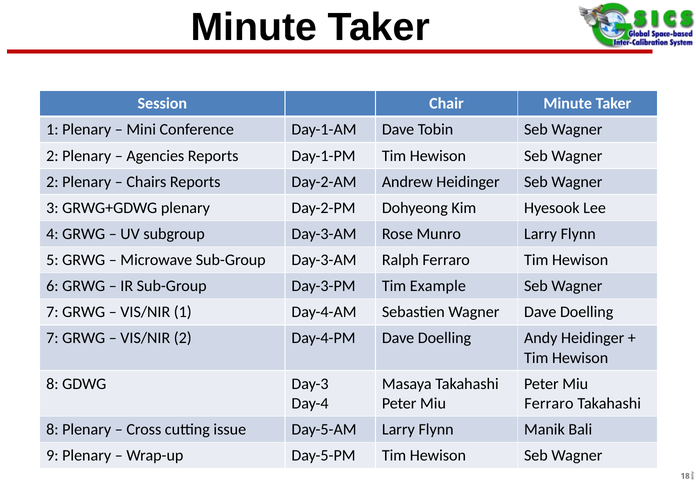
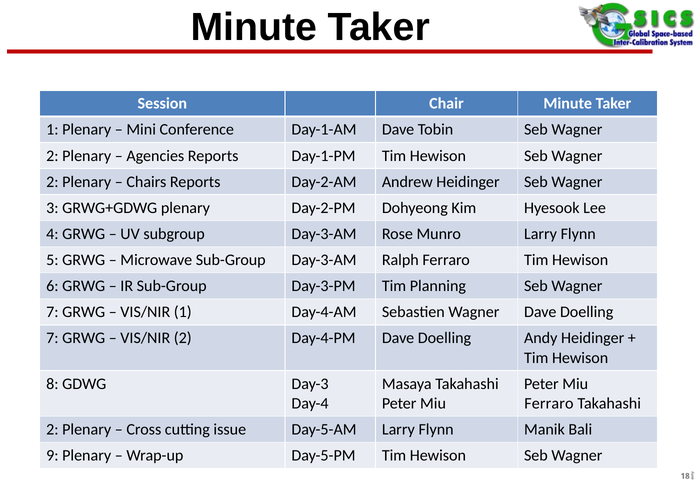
Example: Example -> Planning
8 at (52, 429): 8 -> 2
